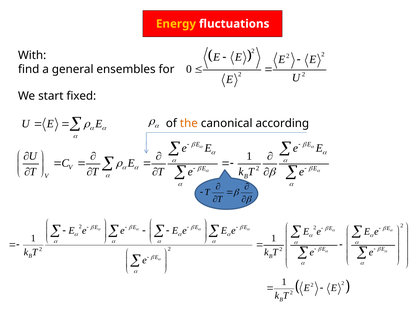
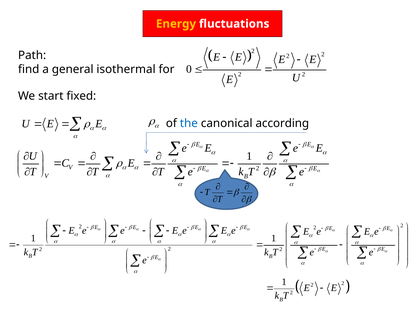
With: With -> Path
ensembles: ensembles -> isothermal
the colour: orange -> blue
